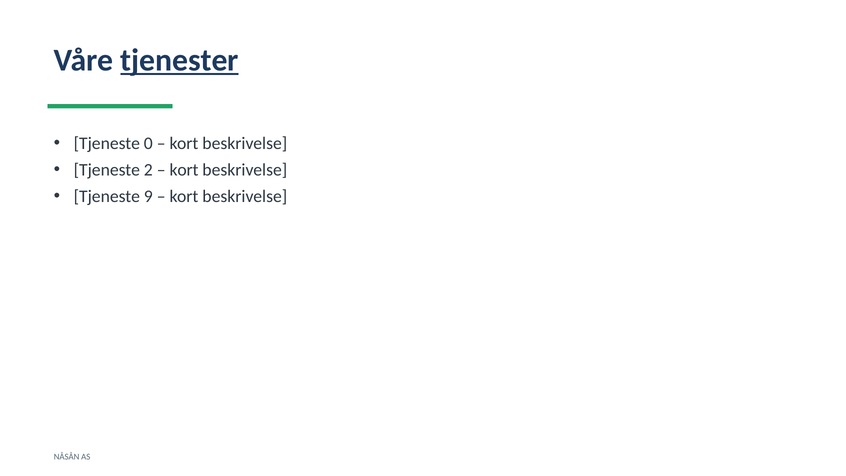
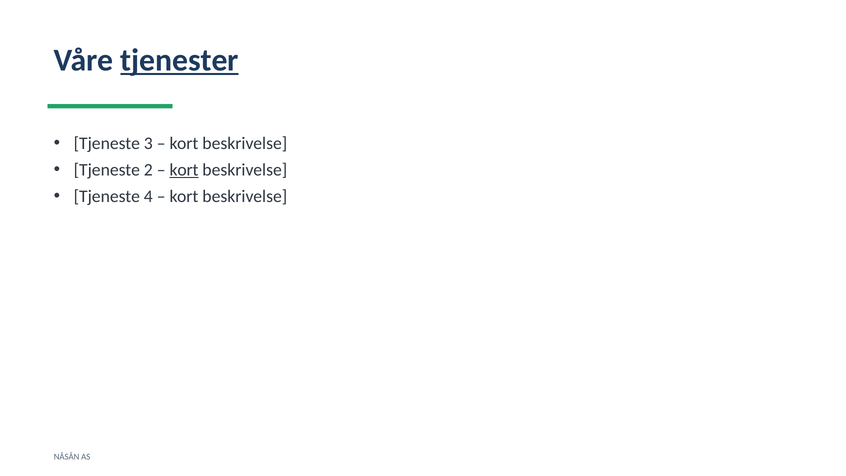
0: 0 -> 3
kort at (184, 170) underline: none -> present
9: 9 -> 4
